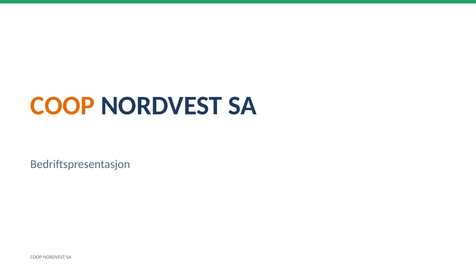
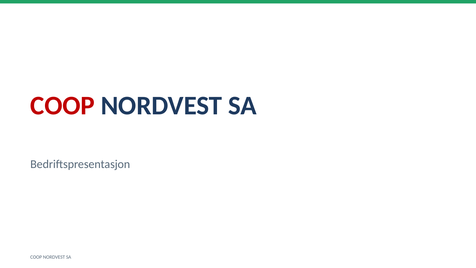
COOP at (63, 106) colour: orange -> red
